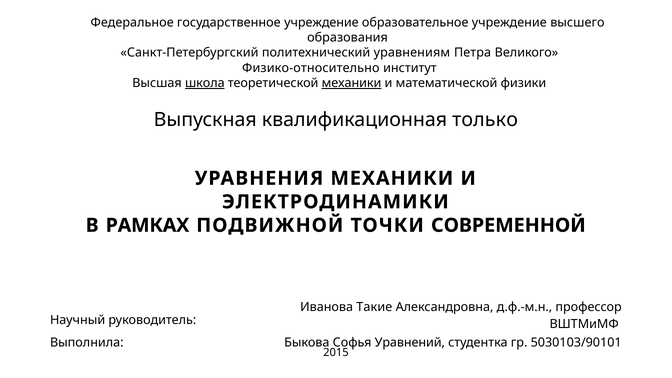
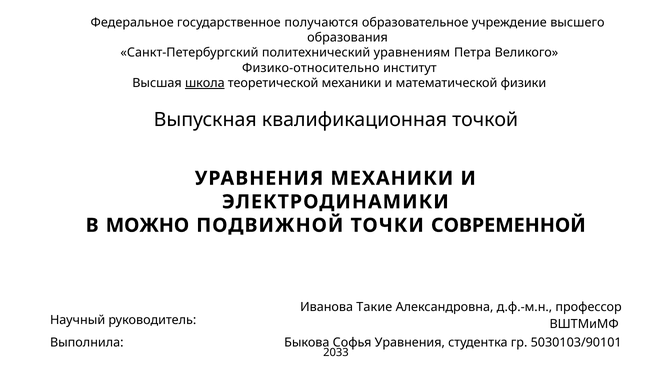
государственное учреждение: учреждение -> получаются
механики at (352, 83) underline: present -> none
только: только -> точкой
РАМКАХ: РАМКАХ -> МОЖНО
Софья Уравнений: Уравнений -> Уравнения
2015: 2015 -> 2033
